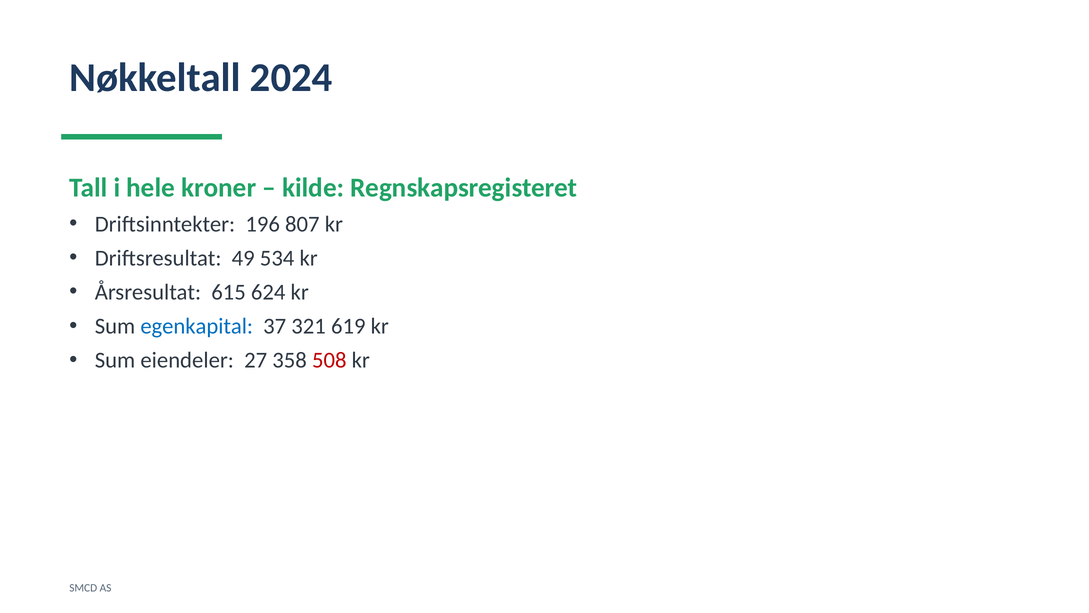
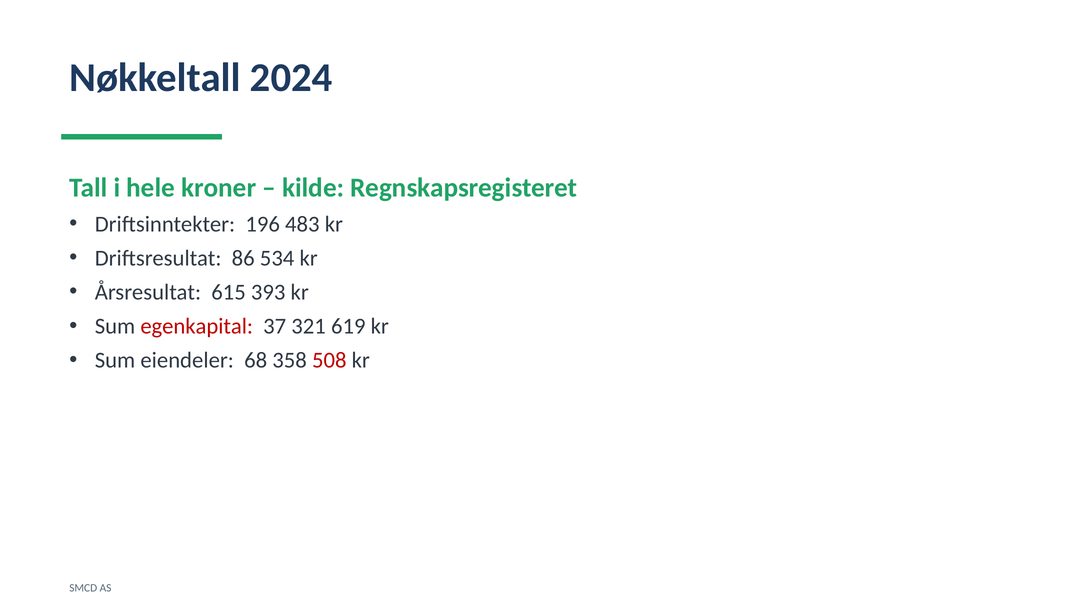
807: 807 -> 483
49: 49 -> 86
624: 624 -> 393
egenkapital colour: blue -> red
27: 27 -> 68
